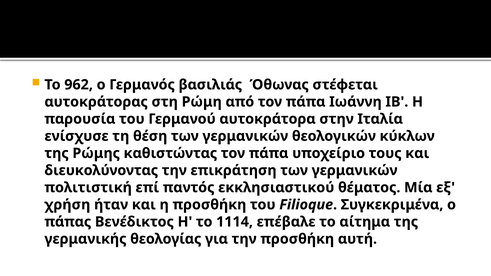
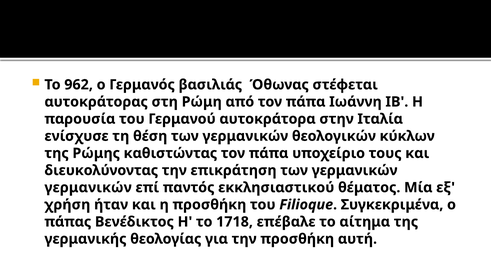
πολιτιστική at (88, 188): πολιτιστική -> γερμανικών
1114: 1114 -> 1718
